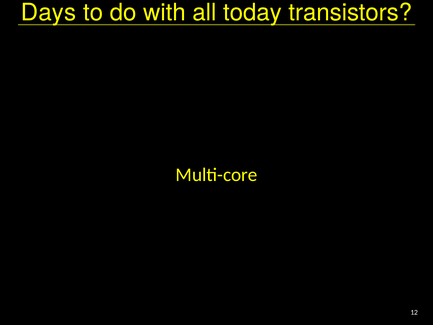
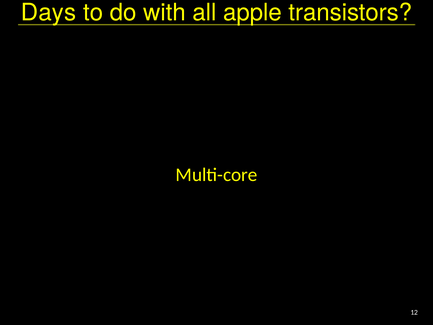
today: today -> apple
